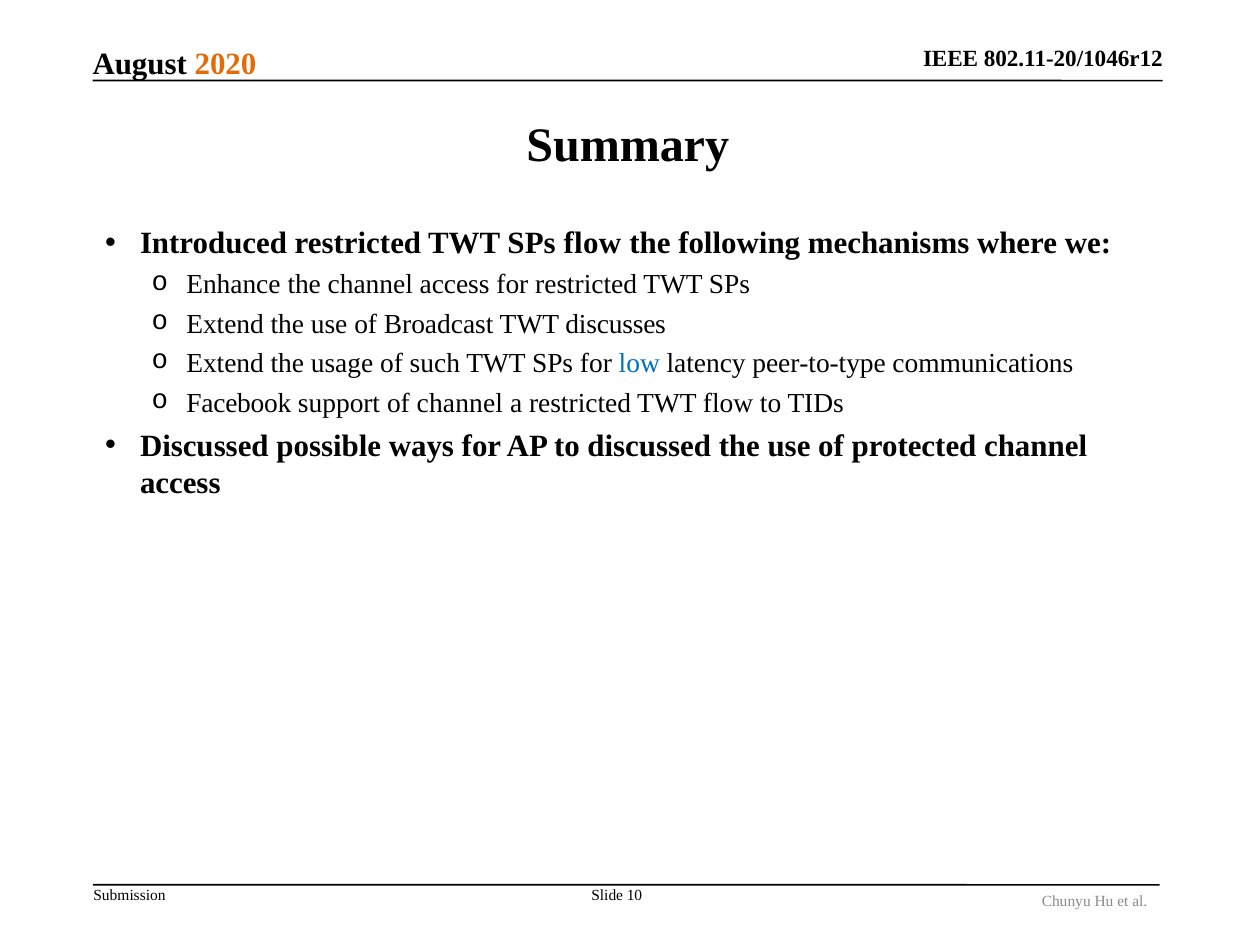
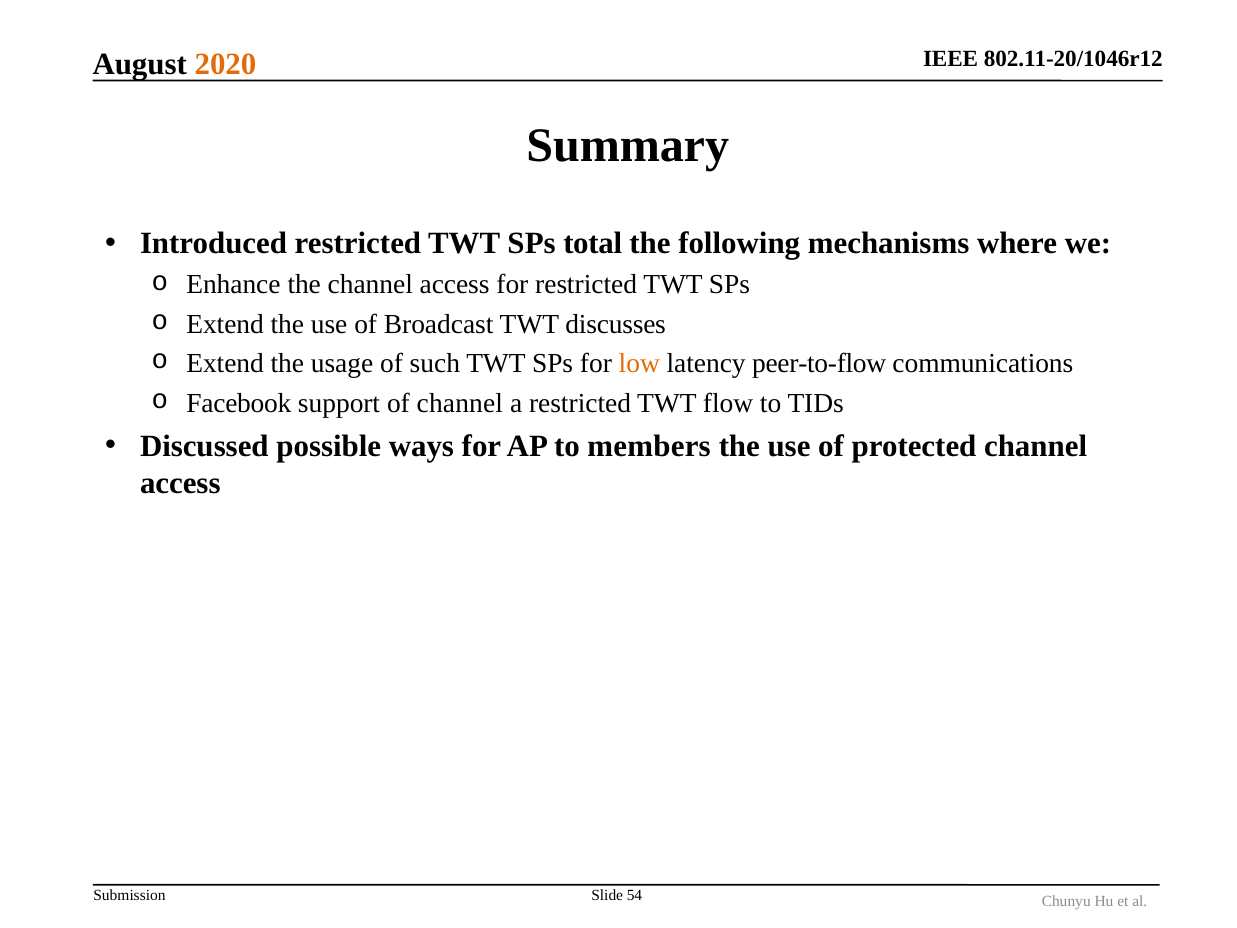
SPs flow: flow -> total
low colour: blue -> orange
peer-to-type: peer-to-type -> peer-to-flow
to discussed: discussed -> members
10: 10 -> 54
